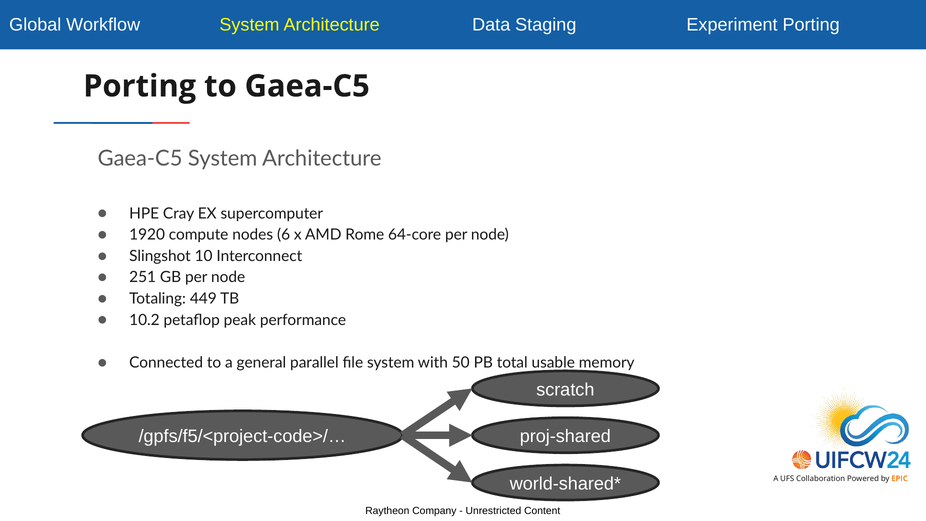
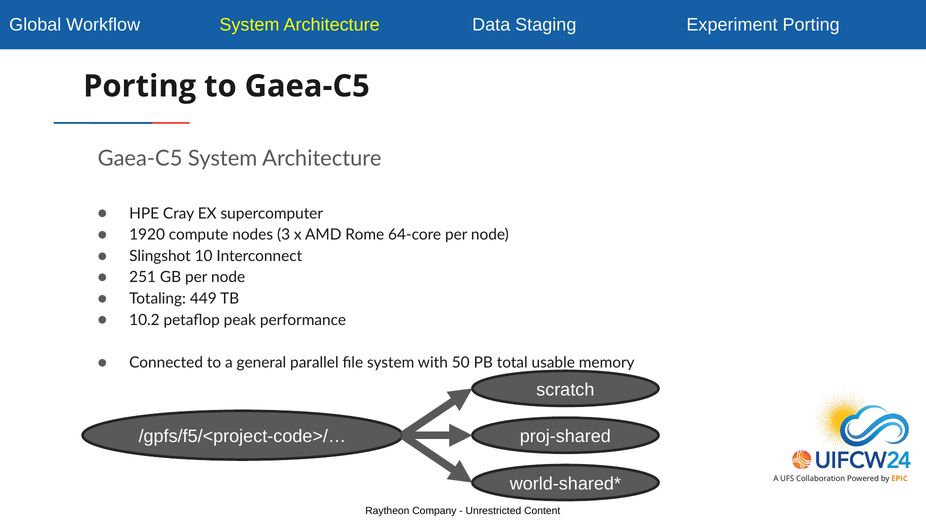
6: 6 -> 3
